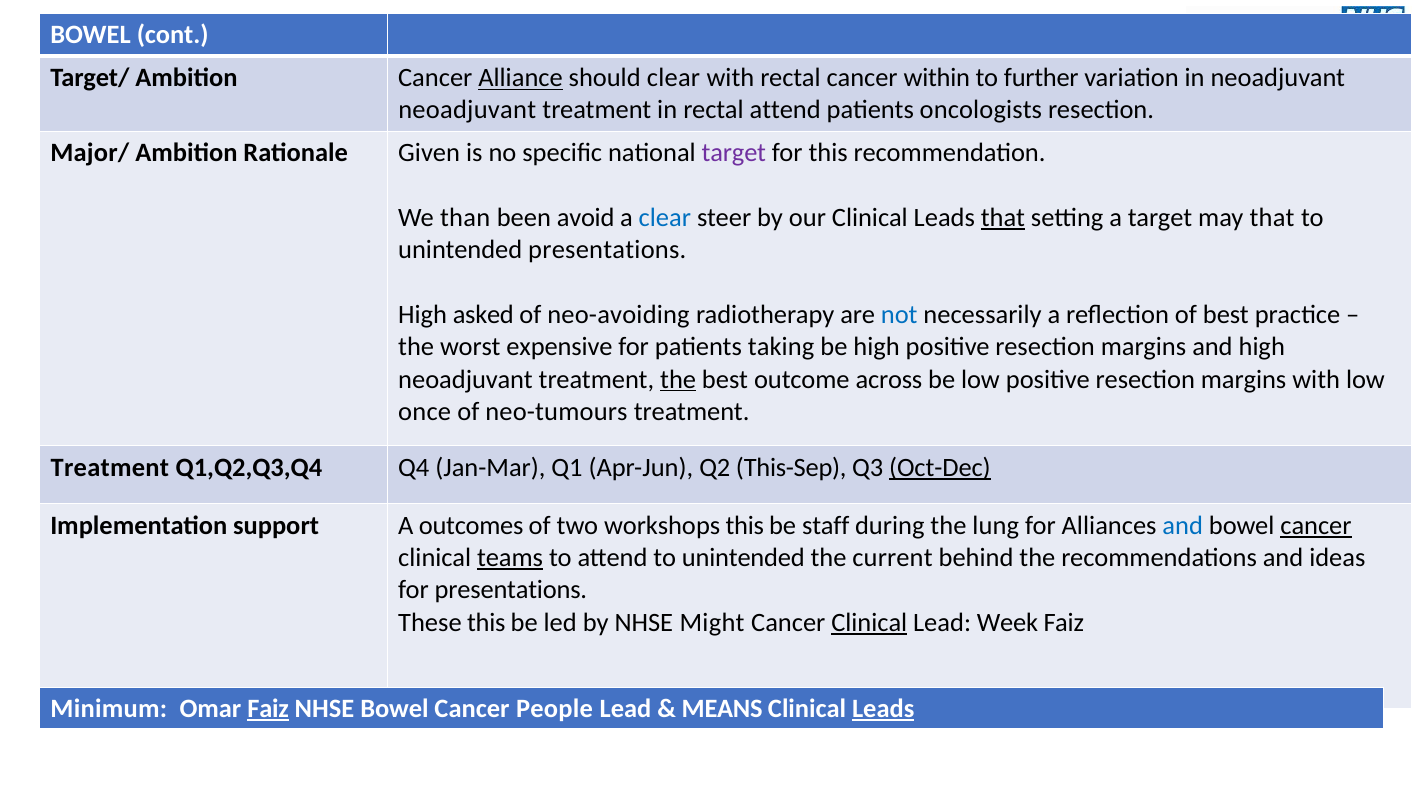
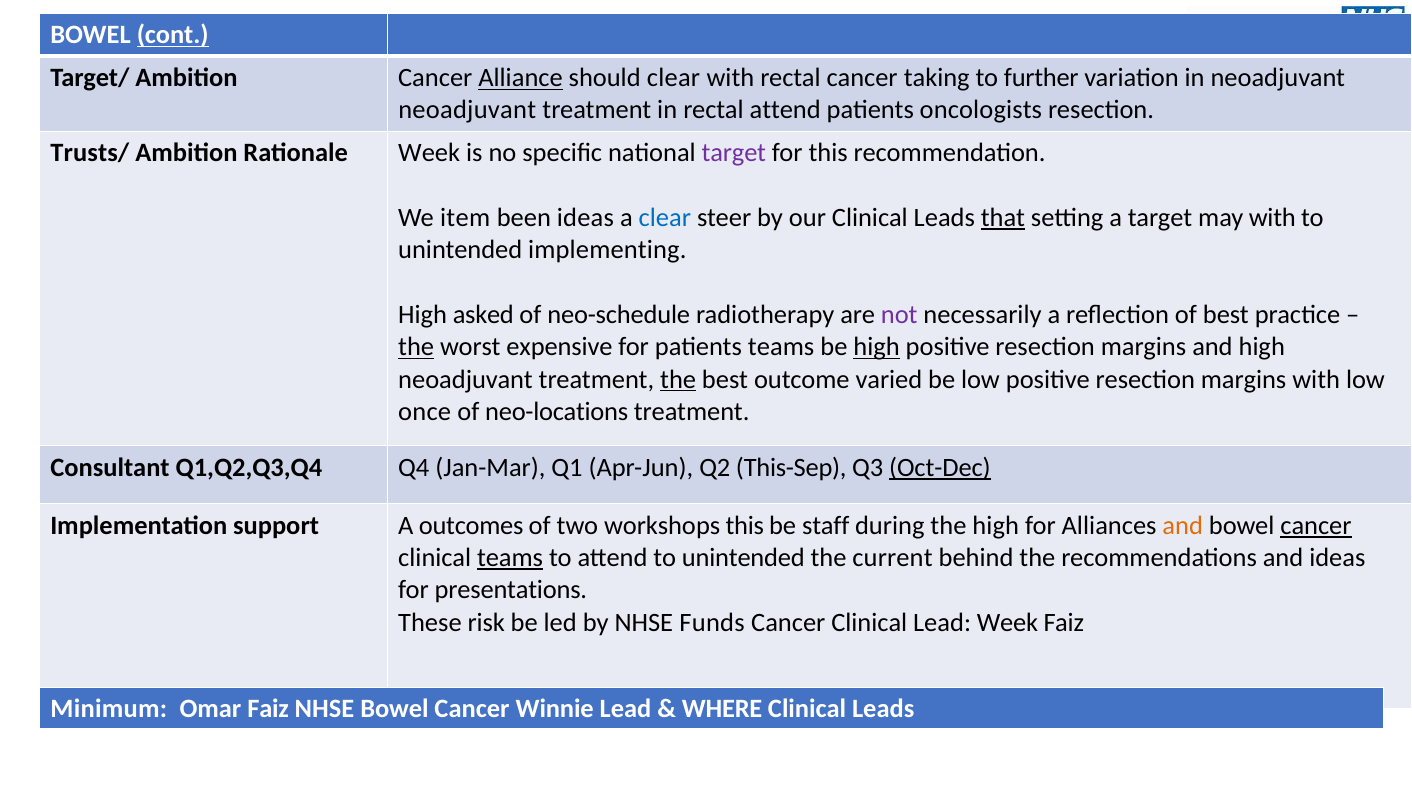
cont underline: none -> present
within: within -> taking
Major/: Major/ -> Trusts/
Rationale Given: Given -> Week
than: than -> item
been avoid: avoid -> ideas
may that: that -> with
unintended presentations: presentations -> implementing
neo-avoiding: neo-avoiding -> neo-schedule
not colour: blue -> purple
the at (416, 347) underline: none -> present
patients taking: taking -> teams
high at (877, 347) underline: none -> present
across: across -> varied
neo-tumours: neo-tumours -> neo-locations
Treatment at (110, 468): Treatment -> Consultant
the lung: lung -> high
and at (1183, 526) colour: blue -> orange
These this: this -> risk
Might: Might -> Funds
Clinical at (869, 623) underline: present -> none
Faiz at (268, 709) underline: present -> none
People: People -> Winnie
MEANS: MEANS -> WHERE
Leads at (883, 709) underline: present -> none
